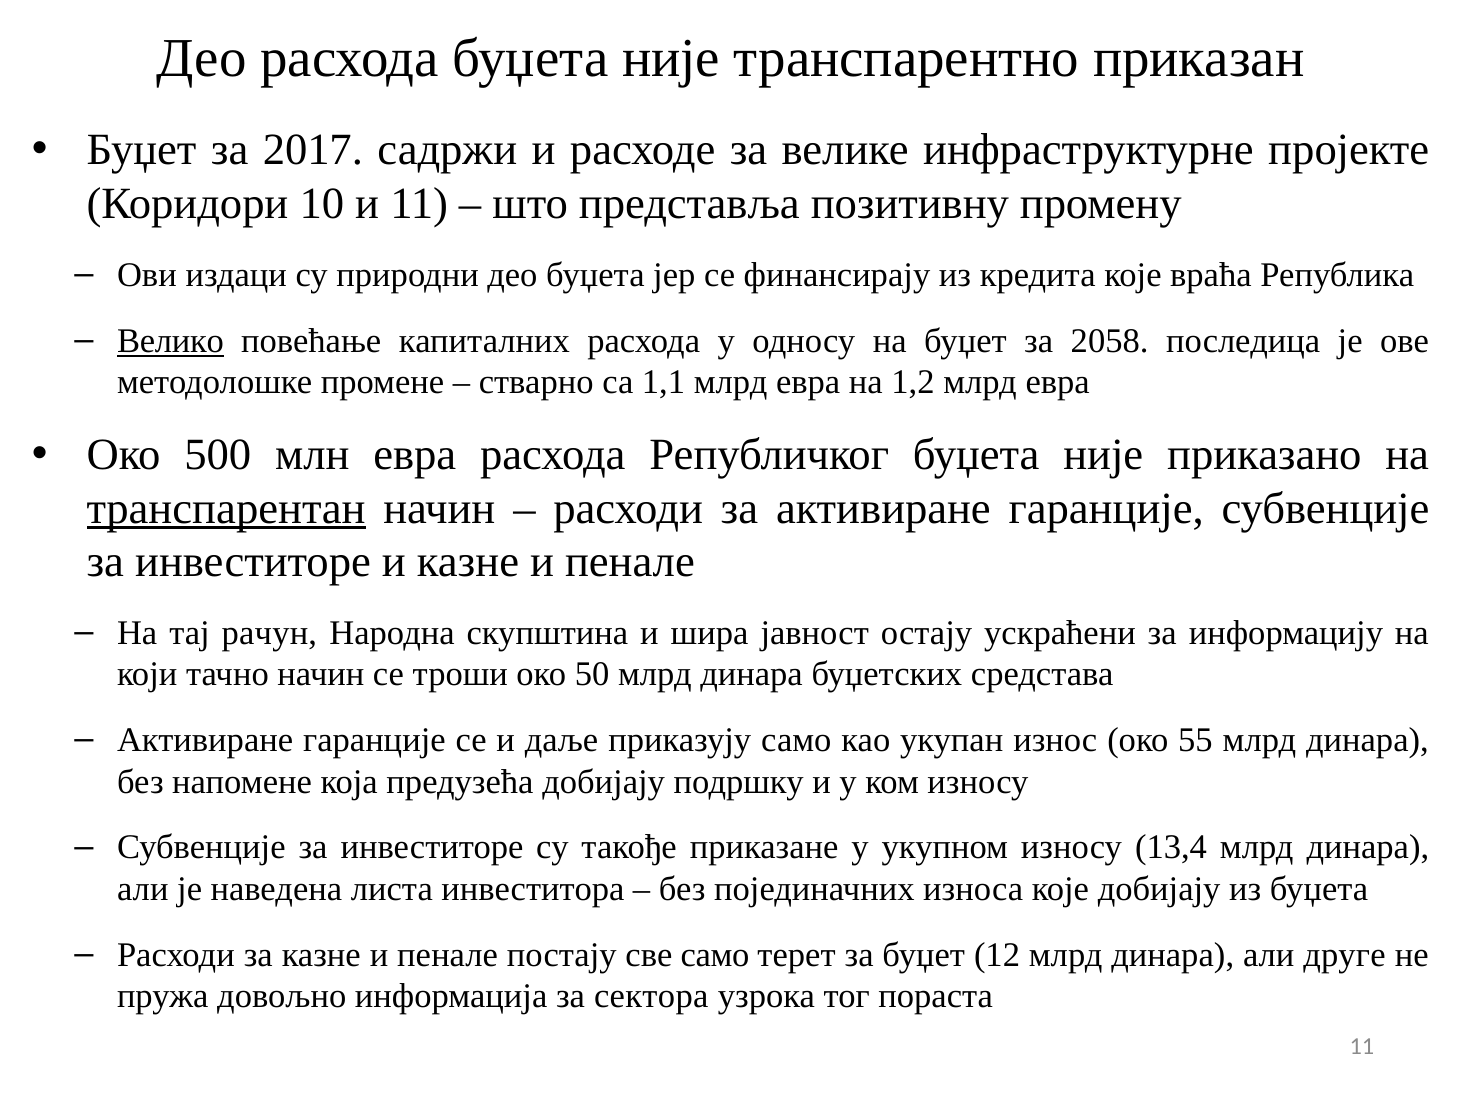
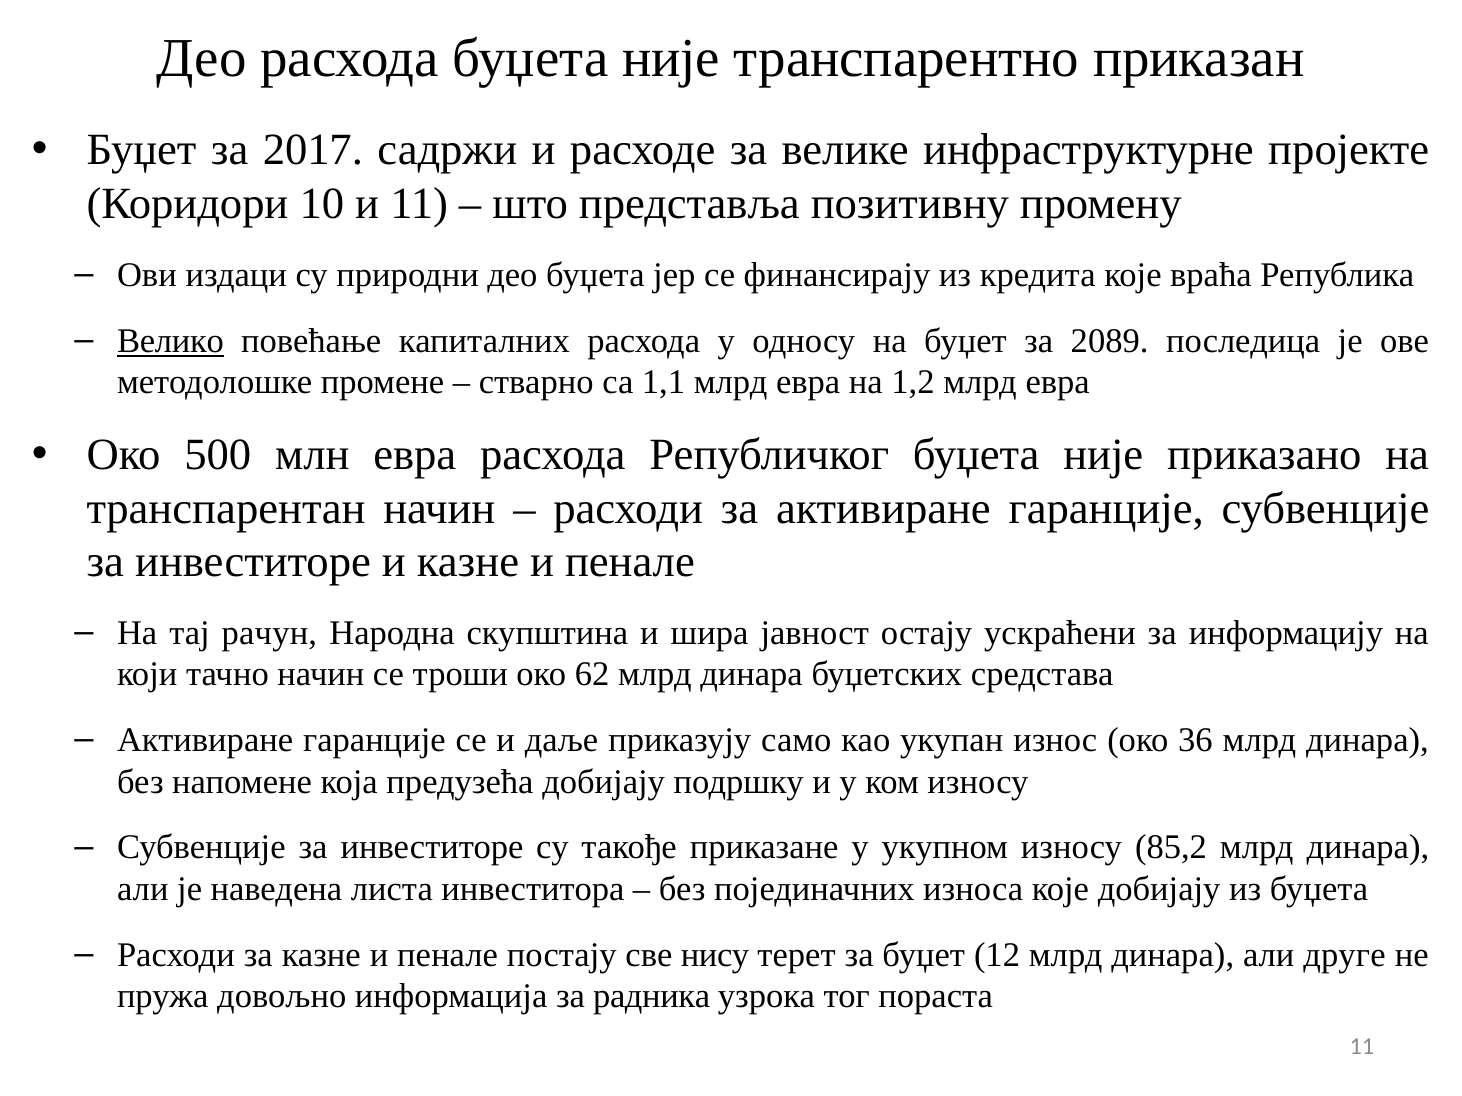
2058: 2058 -> 2089
транспарентан underline: present -> none
50: 50 -> 62
55: 55 -> 36
13,4: 13,4 -> 85,2
све само: само -> нису
сектора: сектора -> радника
